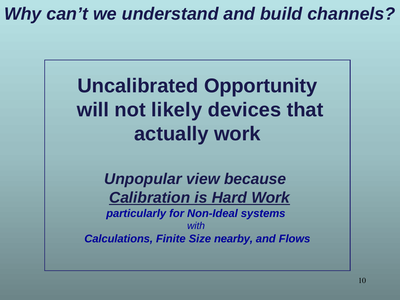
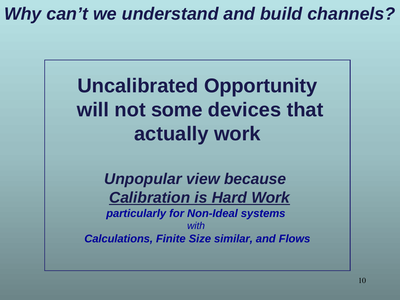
likely: likely -> some
nearby: nearby -> similar
